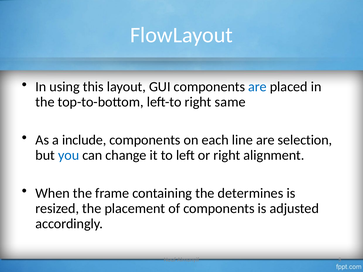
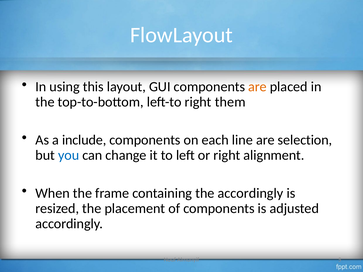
are at (257, 87) colour: blue -> orange
same: same -> them
the determines: determines -> accordingly
